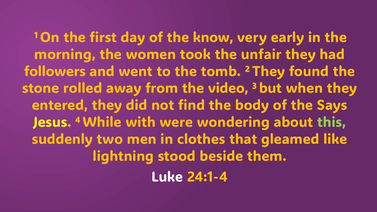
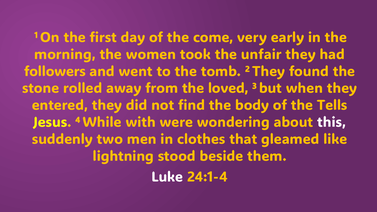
know: know -> come
video: video -> loved
Says: Says -> Tells
this colour: light green -> white
